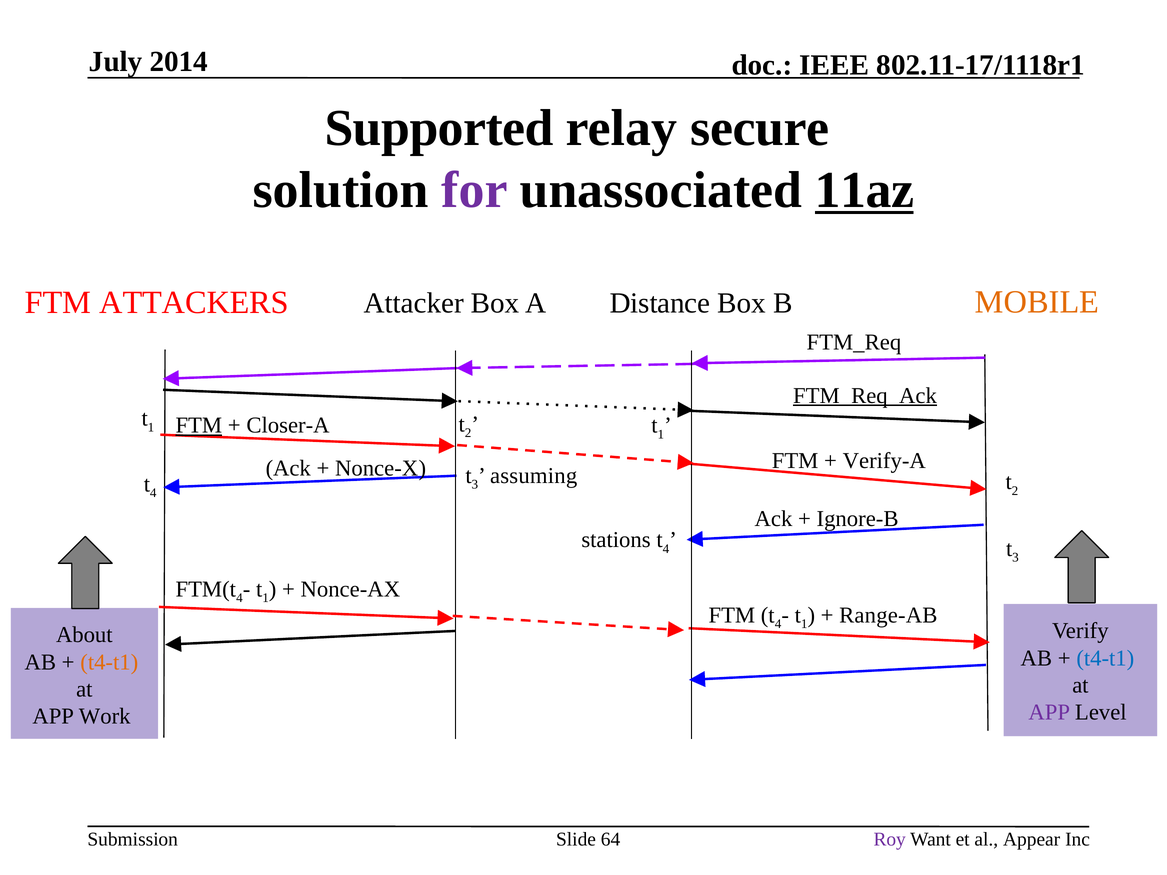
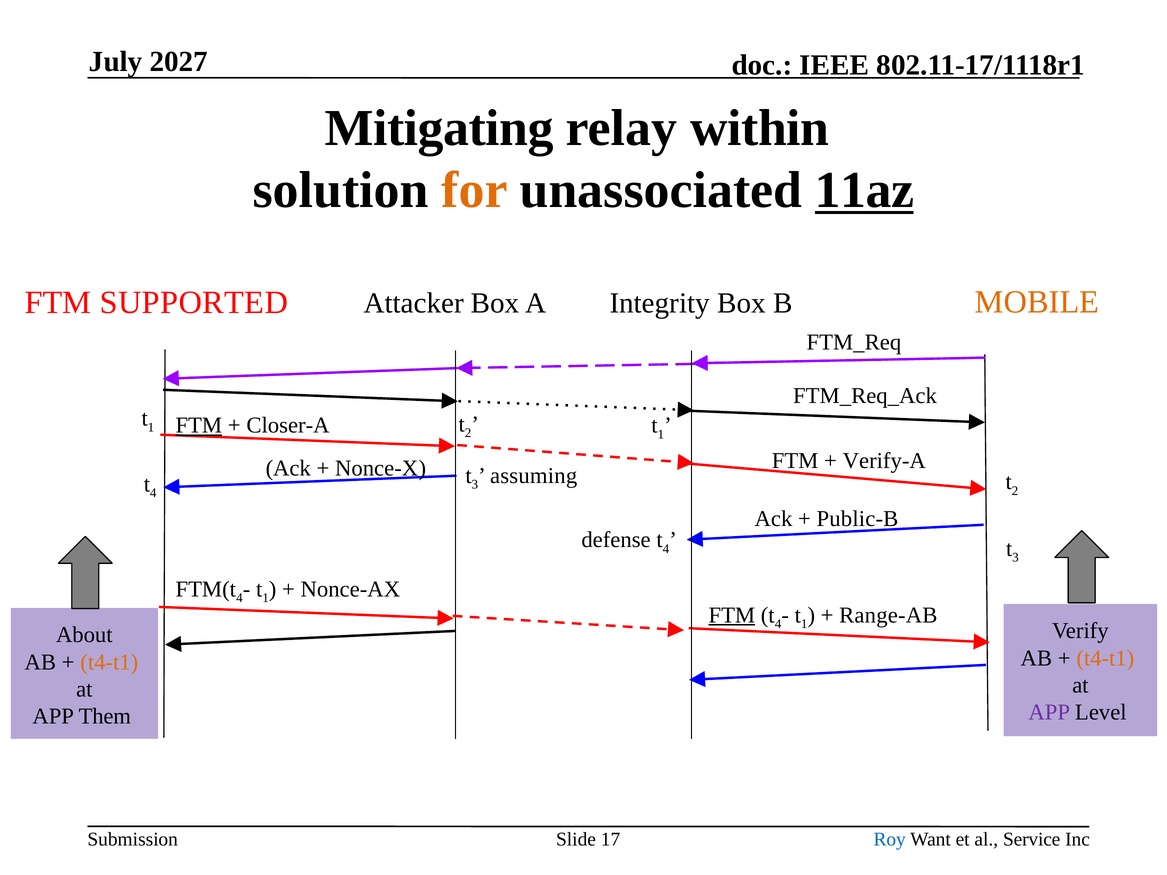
2014: 2014 -> 2027
Supported: Supported -> Mitigating
secure: secure -> within
for colour: purple -> orange
ATTACKERS: ATTACKERS -> SUPPORTED
Distance: Distance -> Integrity
FTM_Req_Ack underline: present -> none
Ignore-B: Ignore-B -> Public-B
stations: stations -> defense
FTM at (732, 615) underline: none -> present
t4-t1 at (1105, 658) colour: blue -> orange
Work: Work -> Them
64: 64 -> 17
Roy colour: purple -> blue
Appear: Appear -> Service
